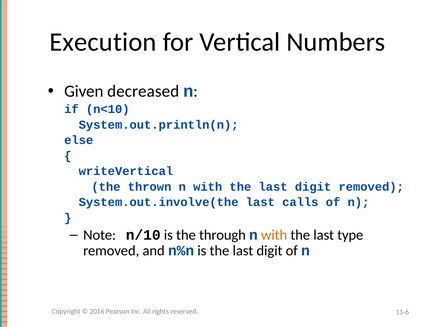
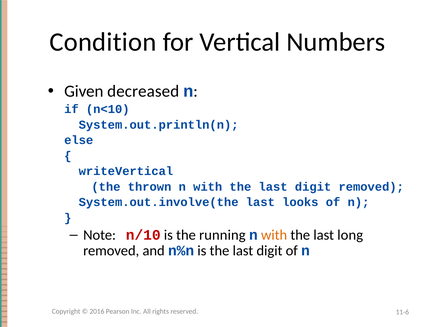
Execution: Execution -> Condition
calls: calls -> looks
n/10 colour: black -> red
through: through -> running
type: type -> long
